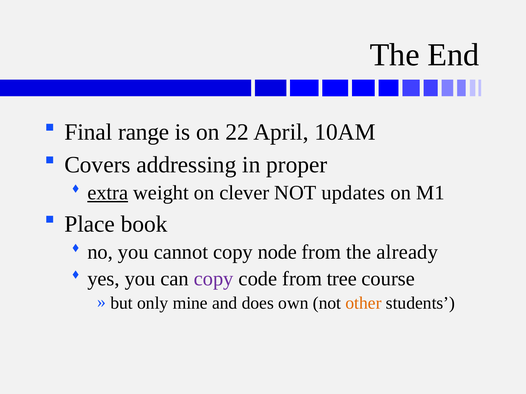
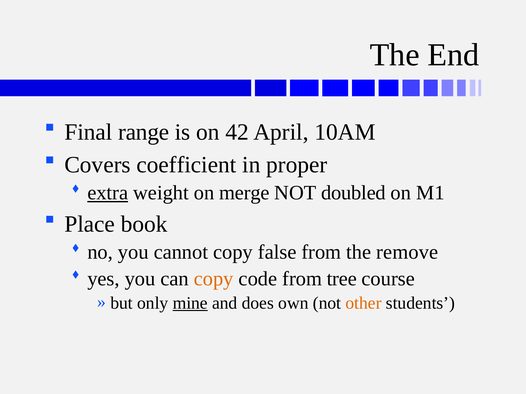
22: 22 -> 42
addressing: addressing -> coefficient
clever: clever -> merge
updates: updates -> doubled
node: node -> false
already: already -> remove
copy at (214, 279) colour: purple -> orange
mine underline: none -> present
